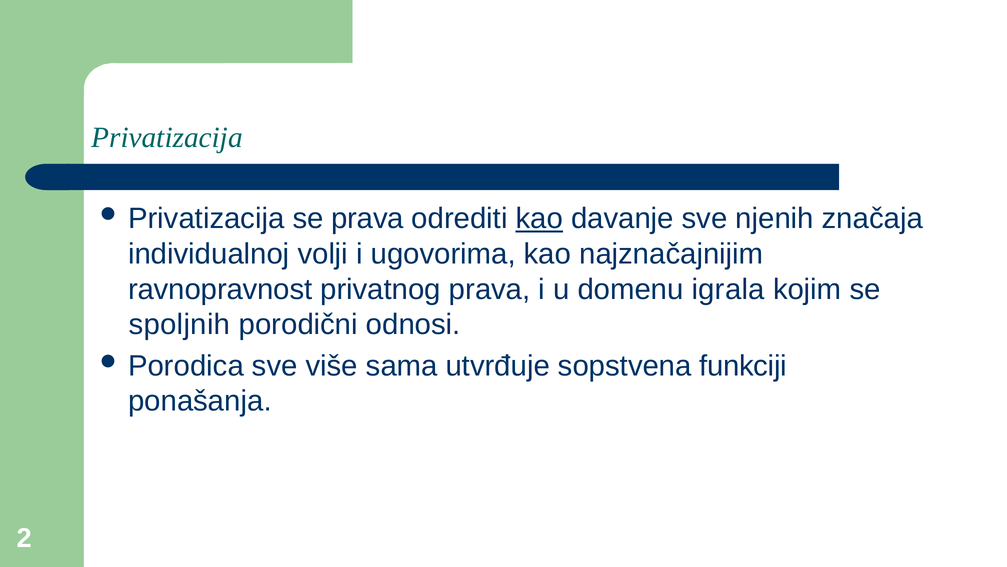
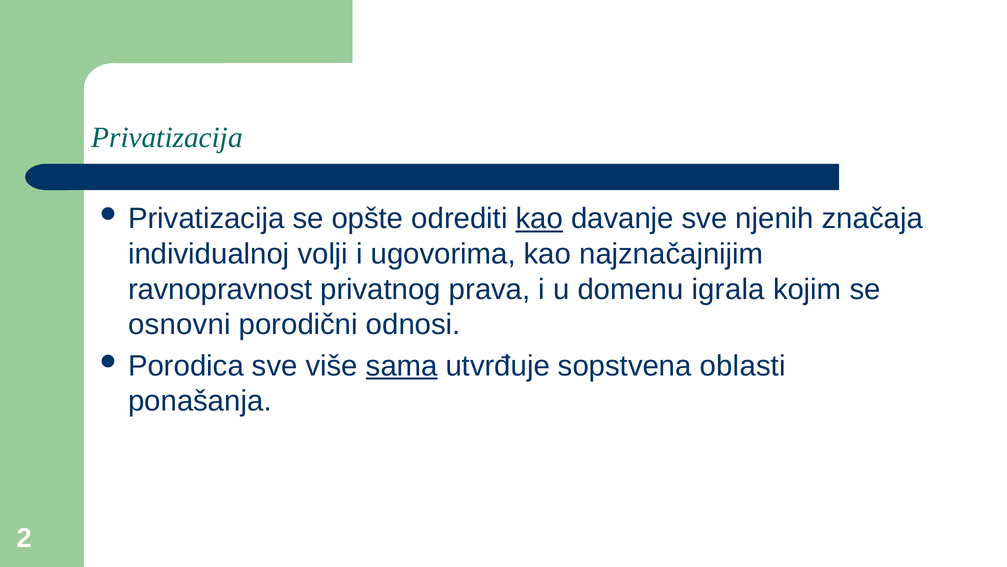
se prava: prava -> opšte
spoljnih: spoljnih -> osnovni
sama underline: none -> present
funkciji: funkciji -> oblasti
